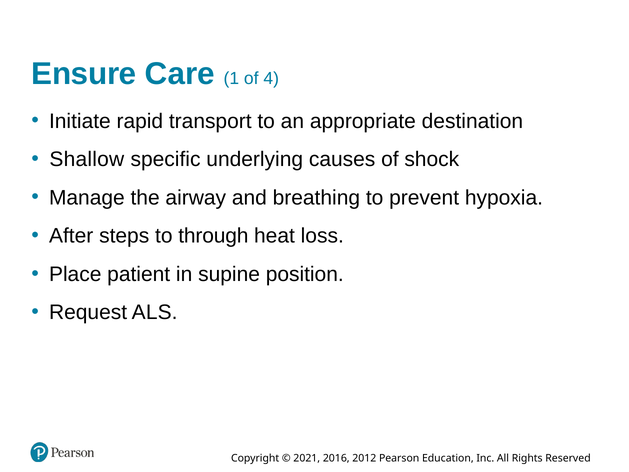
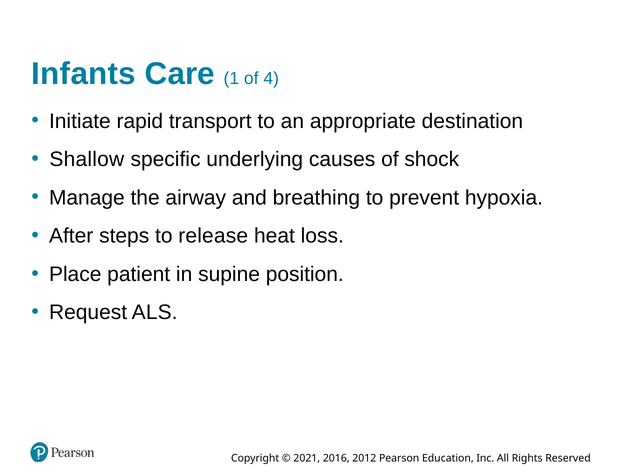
Ensure: Ensure -> Infants
through: through -> release
